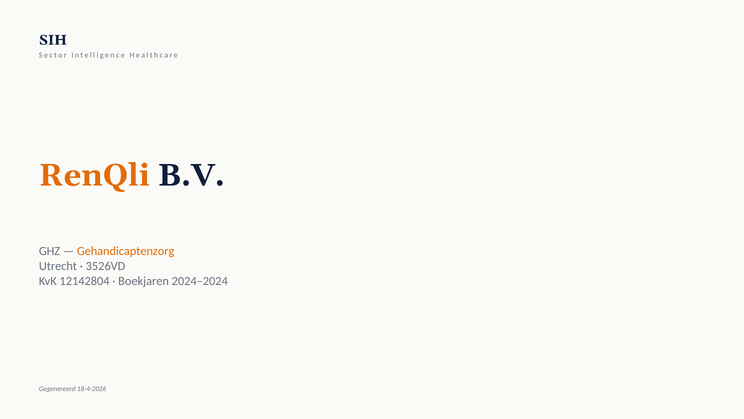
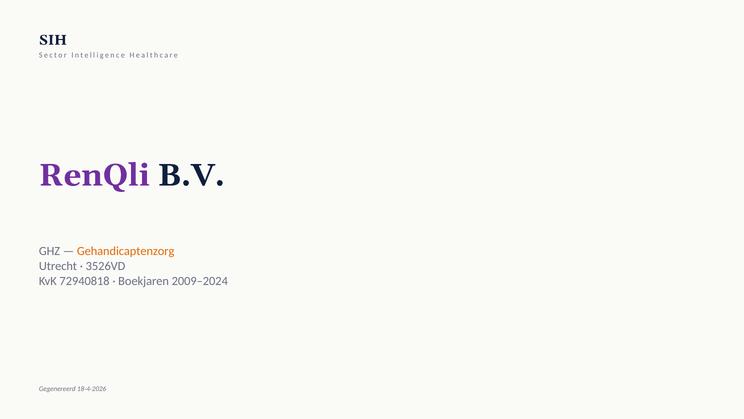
RenQli colour: orange -> purple
12142804: 12142804 -> 72940818
2024–2024: 2024–2024 -> 2009–2024
